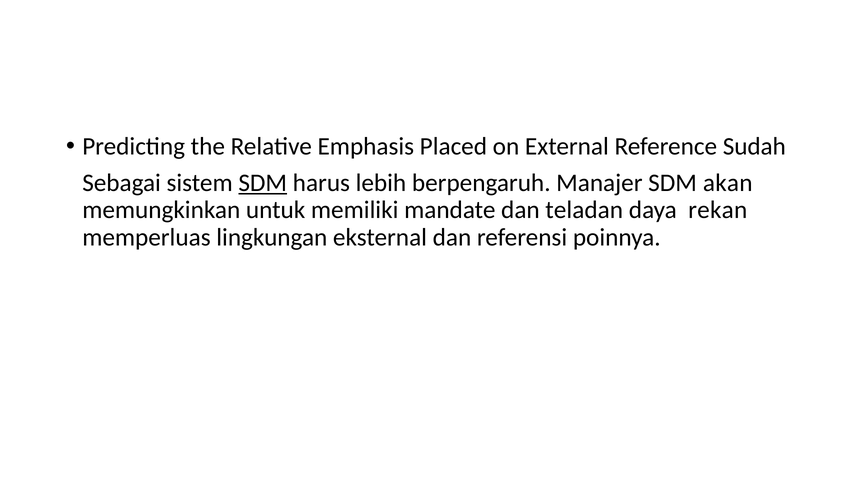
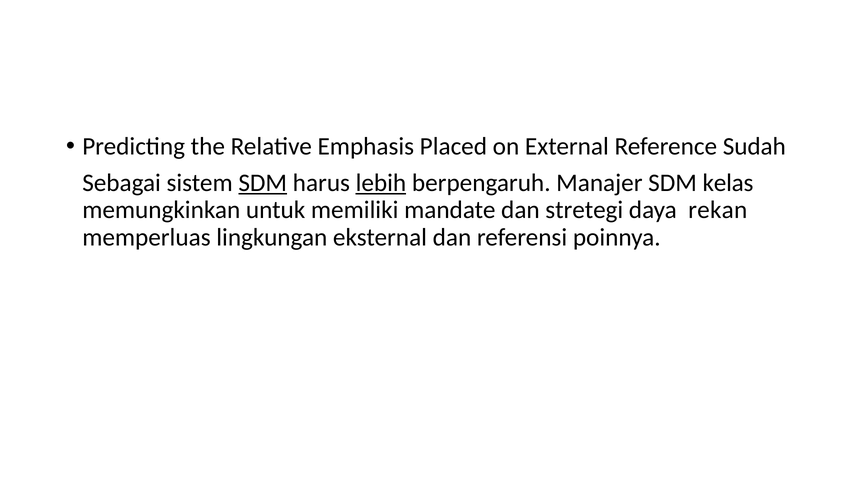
lebih underline: none -> present
akan: akan -> kelas
teladan: teladan -> stretegi
